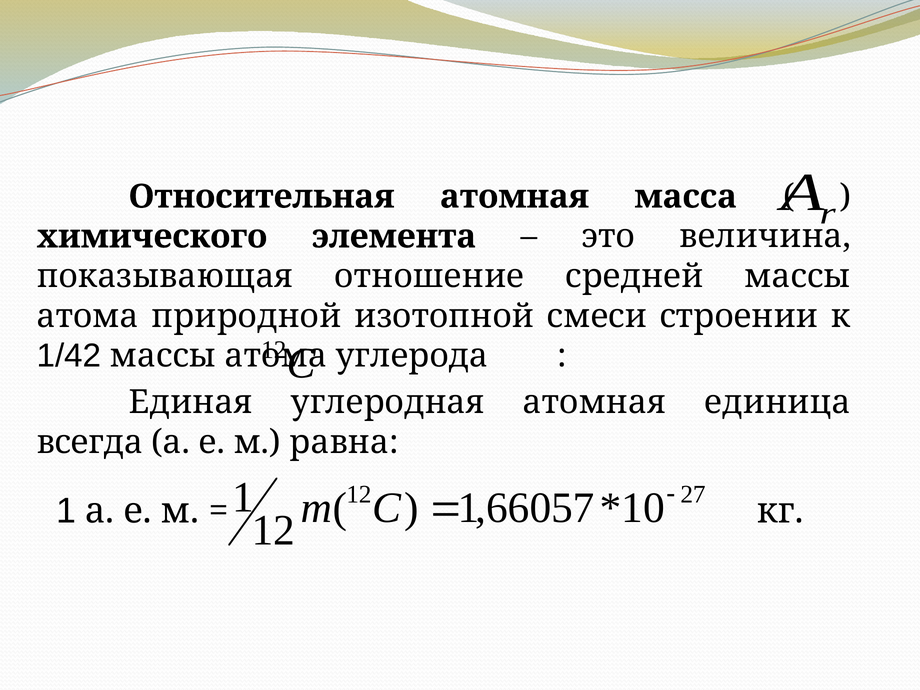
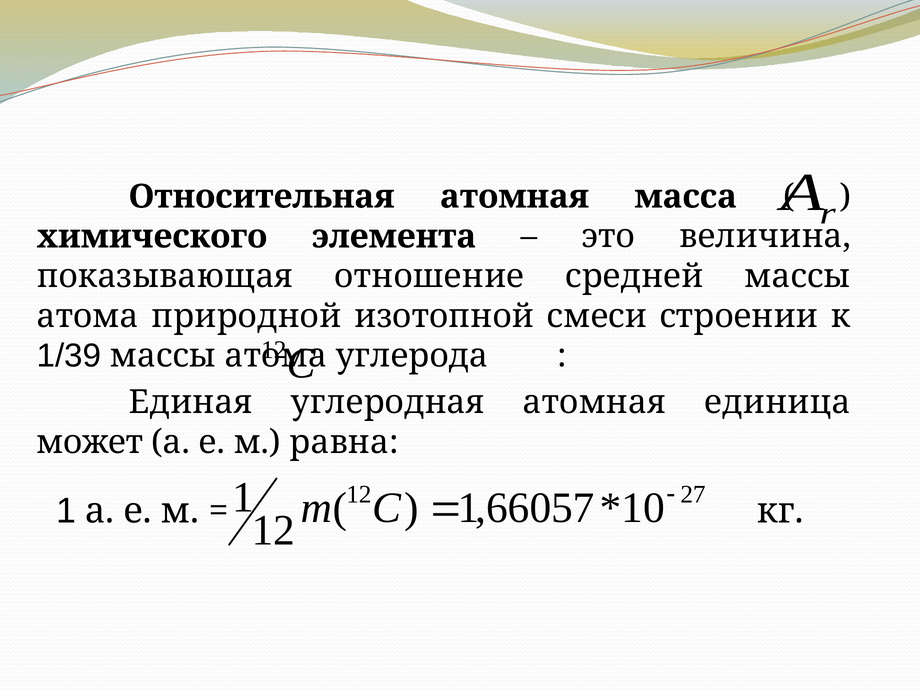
1/42: 1/42 -> 1/39
всегда: всегда -> может
